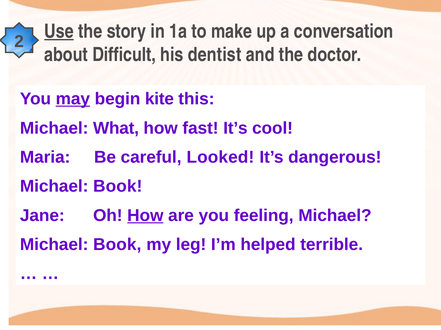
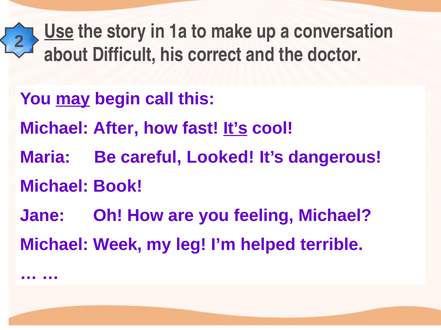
dentist: dentist -> correct
kite: kite -> call
What: What -> After
It’s at (235, 128) underline: none -> present
How at (145, 216) underline: present -> none
Book at (117, 245): Book -> Week
